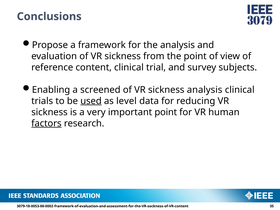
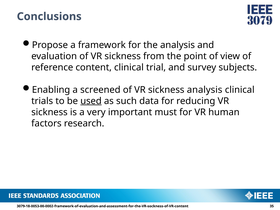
level: level -> such
important point: point -> must
factors underline: present -> none
